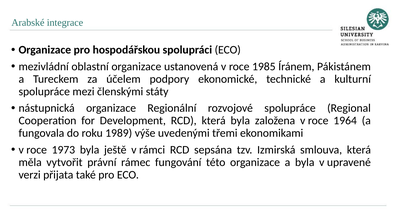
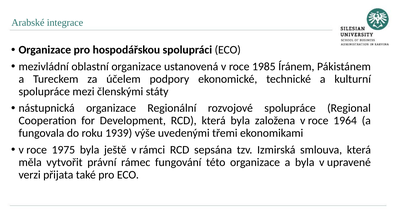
1989: 1989 -> 1939
1973: 1973 -> 1975
